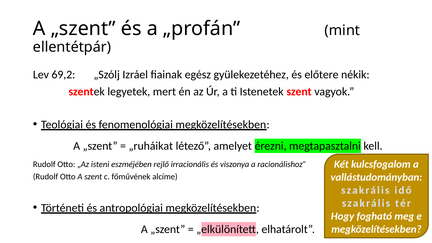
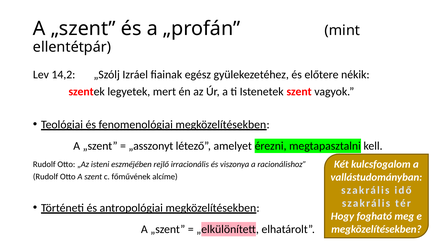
69,2: 69,2 -> 14,2
„ruháikat: „ruháikat -> „asszonyt
